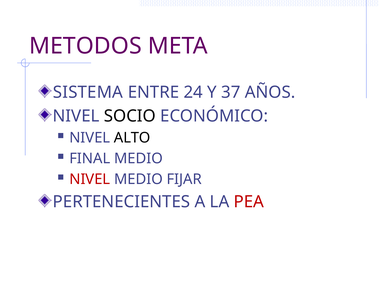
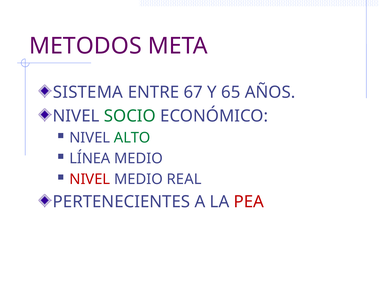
24: 24 -> 67
37: 37 -> 65
SOCIO colour: black -> green
ALTO colour: black -> green
FINAL: FINAL -> LÍNEA
FIJAR: FIJAR -> REAL
